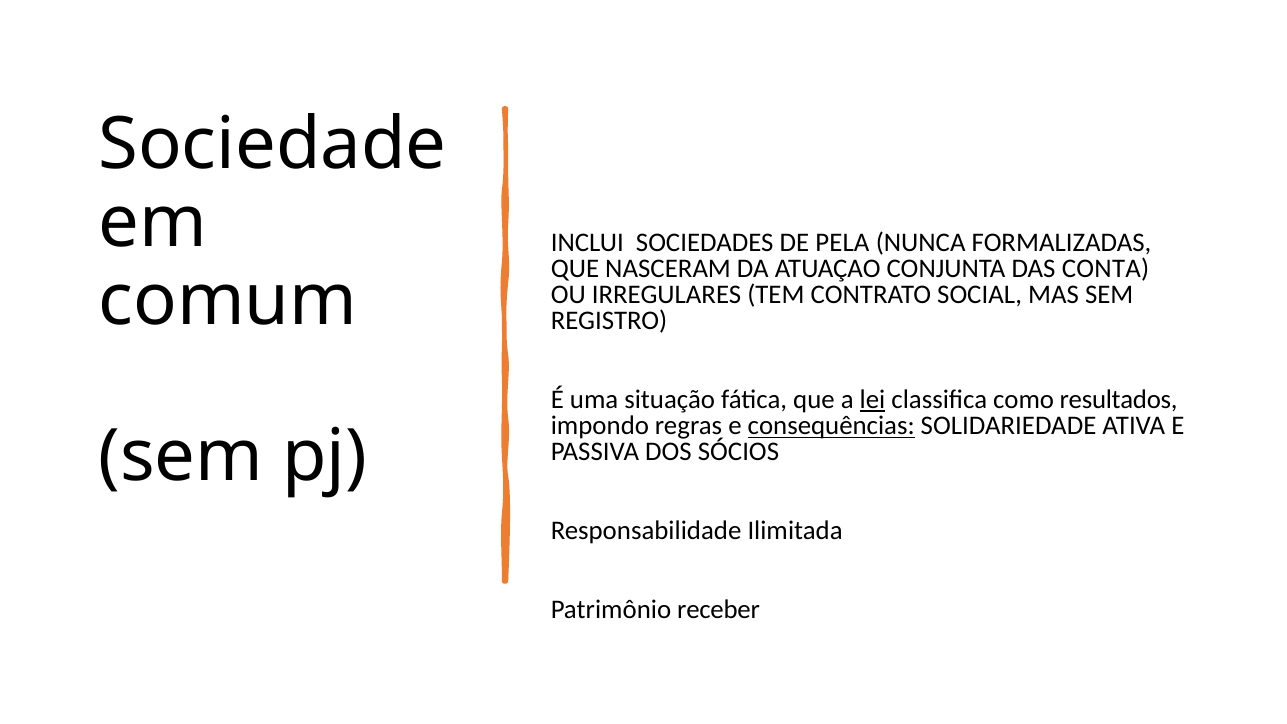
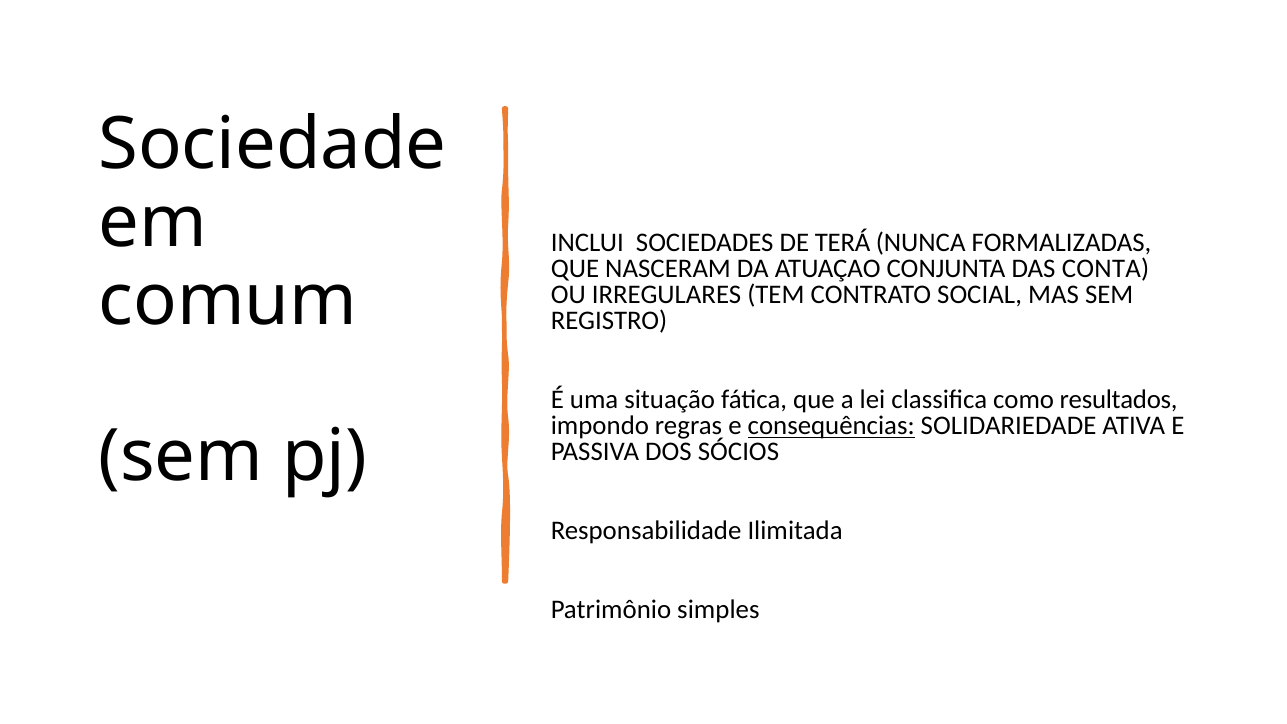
PELA: PELA -> TERÁ
lei underline: present -> none
receber: receber -> simples
